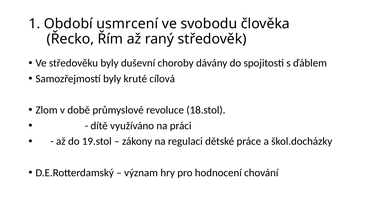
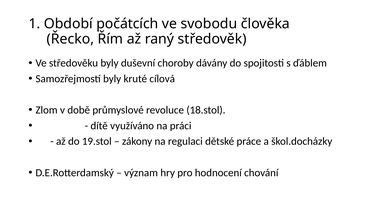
usmrcení: usmrcení -> počátcích
